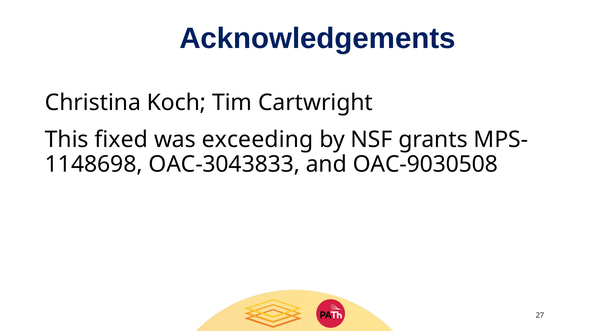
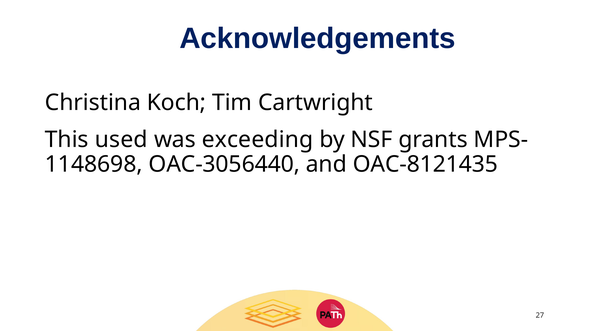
fixed: fixed -> used
OAC-3043833: OAC-3043833 -> OAC-3056440
OAC-9030508: OAC-9030508 -> OAC-8121435
